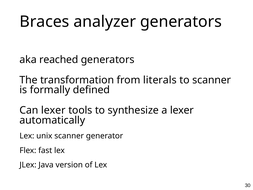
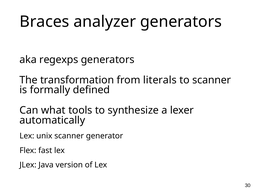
reached: reached -> regexps
Can lexer: lexer -> what
